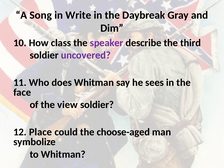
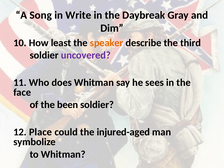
class: class -> least
speaker colour: purple -> orange
view: view -> been
choose-aged: choose-aged -> injured-aged
